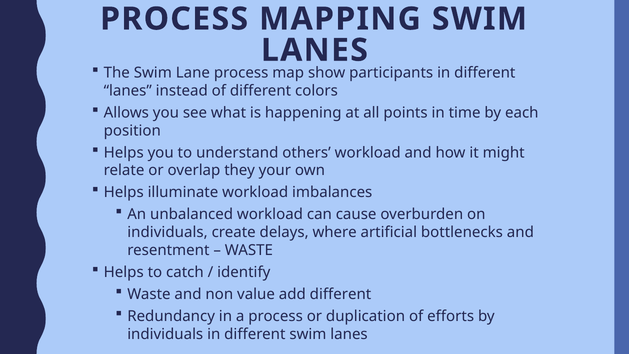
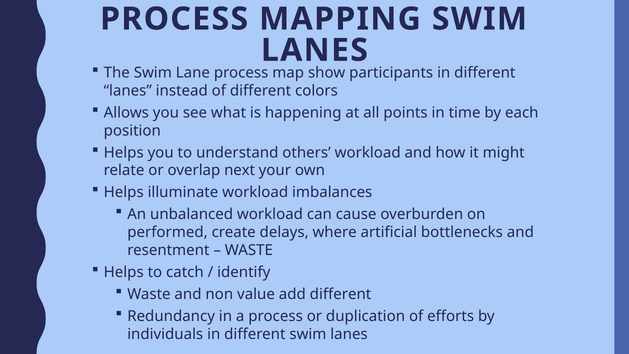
they: they -> next
individuals at (167, 232): individuals -> performed
